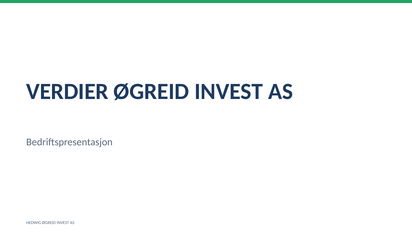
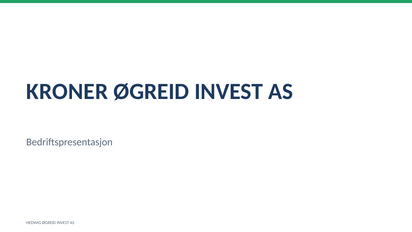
VERDIER: VERDIER -> KRONER
